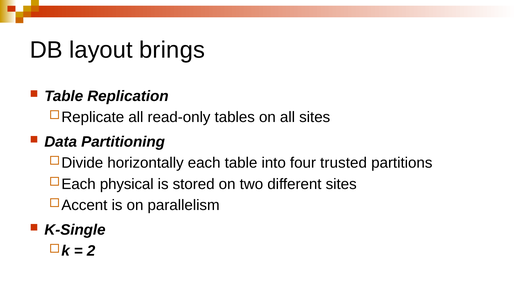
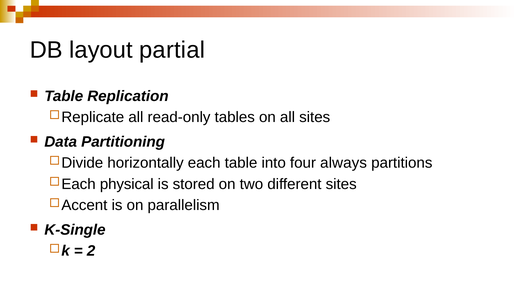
brings: brings -> partial
trusted: trusted -> always
